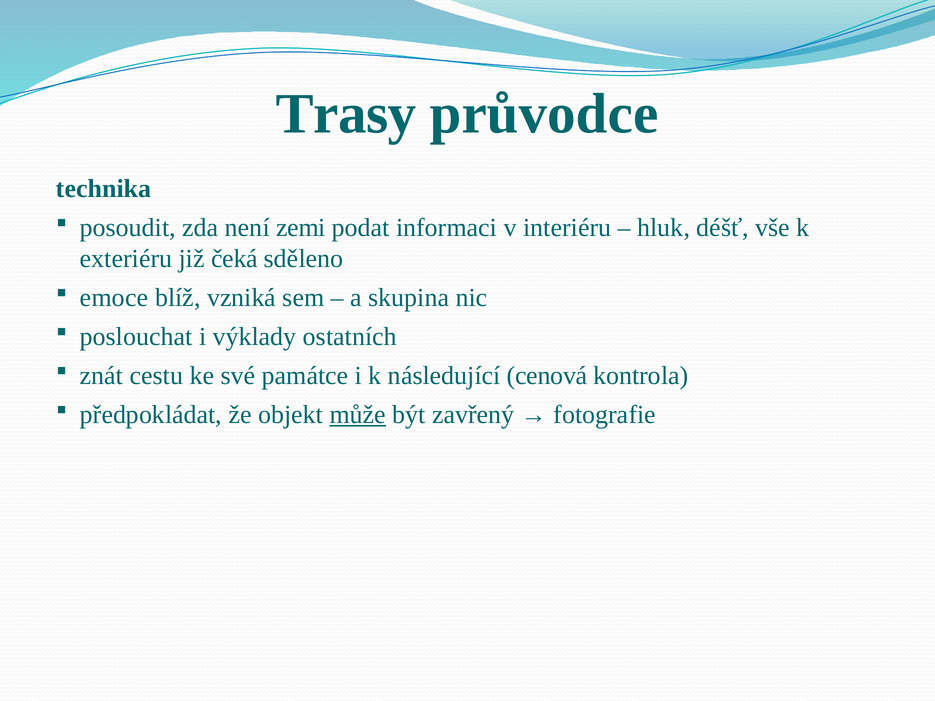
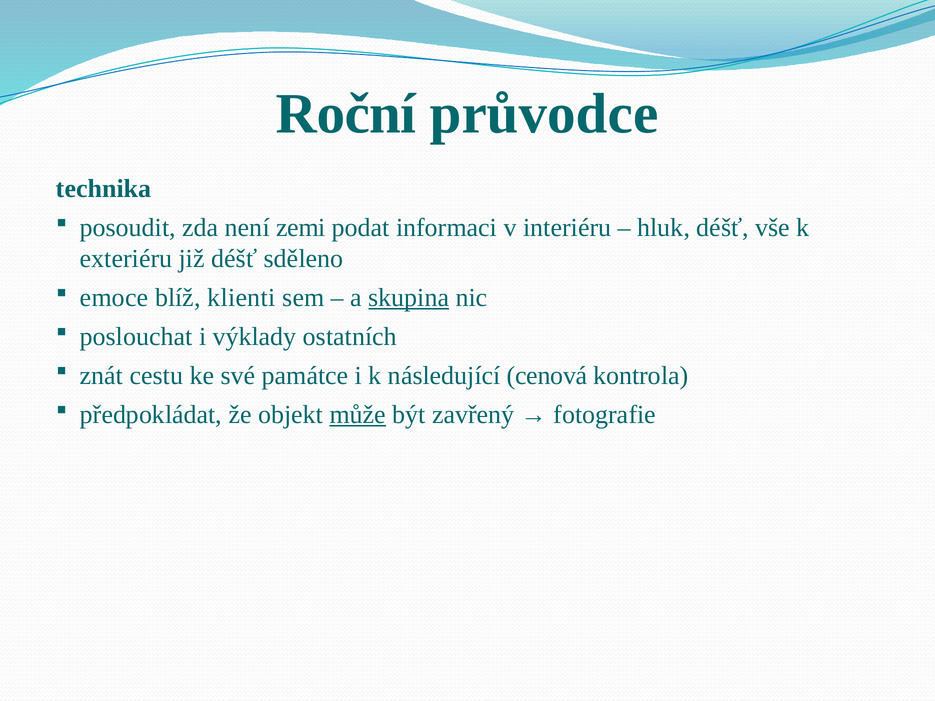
Trasy: Trasy -> Roční
již čeká: čeká -> déšť
vzniká: vzniká -> klienti
skupina underline: none -> present
